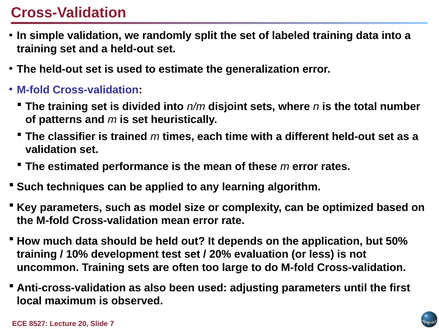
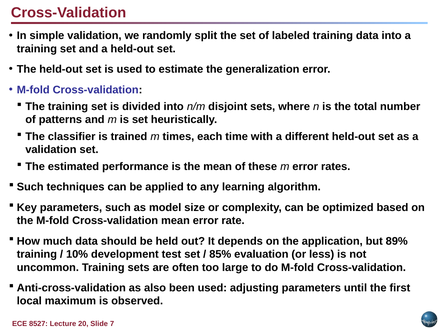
50%: 50% -> 89%
20%: 20% -> 85%
